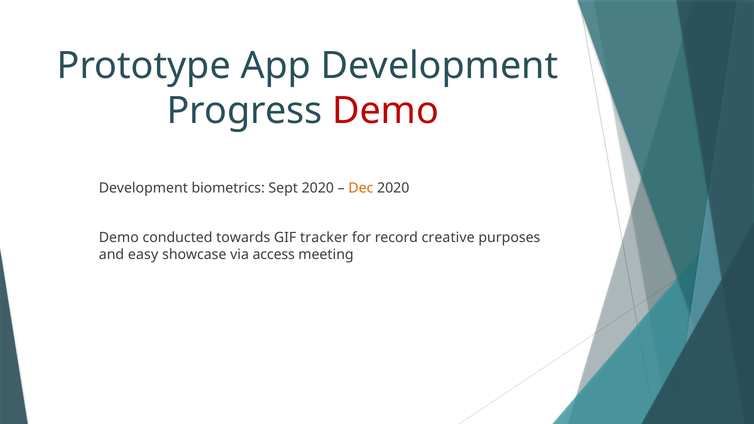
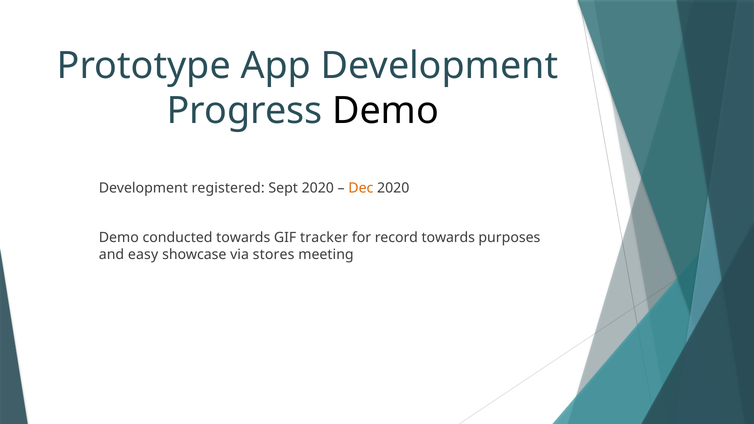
Demo at (386, 111) colour: red -> black
biometrics: biometrics -> registered
record creative: creative -> towards
access: access -> stores
